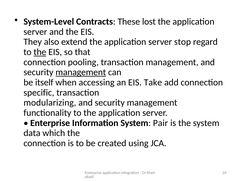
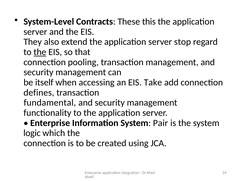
lost: lost -> this
management at (81, 72) underline: present -> none
specific: specific -> defines
modularizing: modularizing -> fundamental
data: data -> logic
